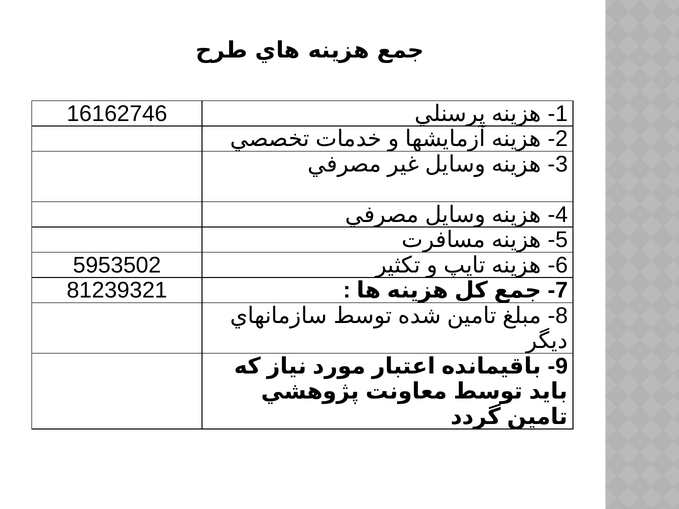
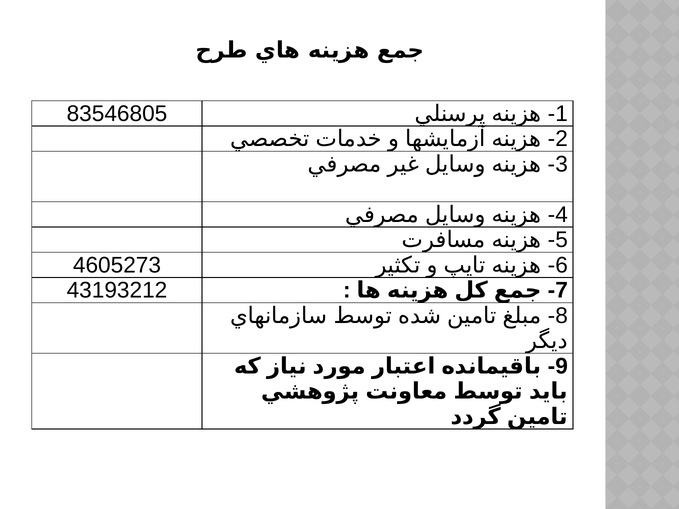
16162746: 16162746 -> 83546805
5953502: 5953502 -> 4605273
81239321: 81239321 -> 43193212
